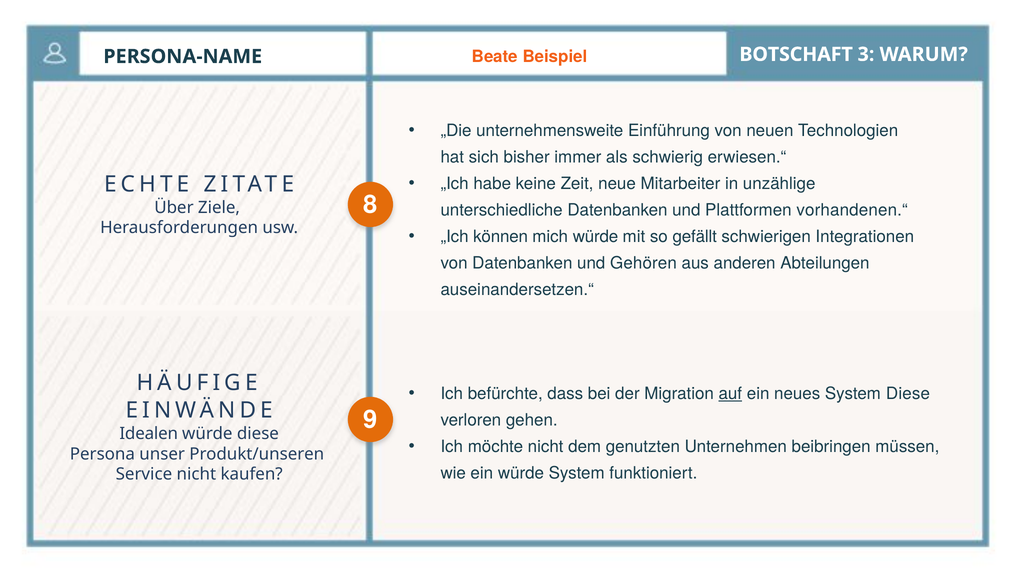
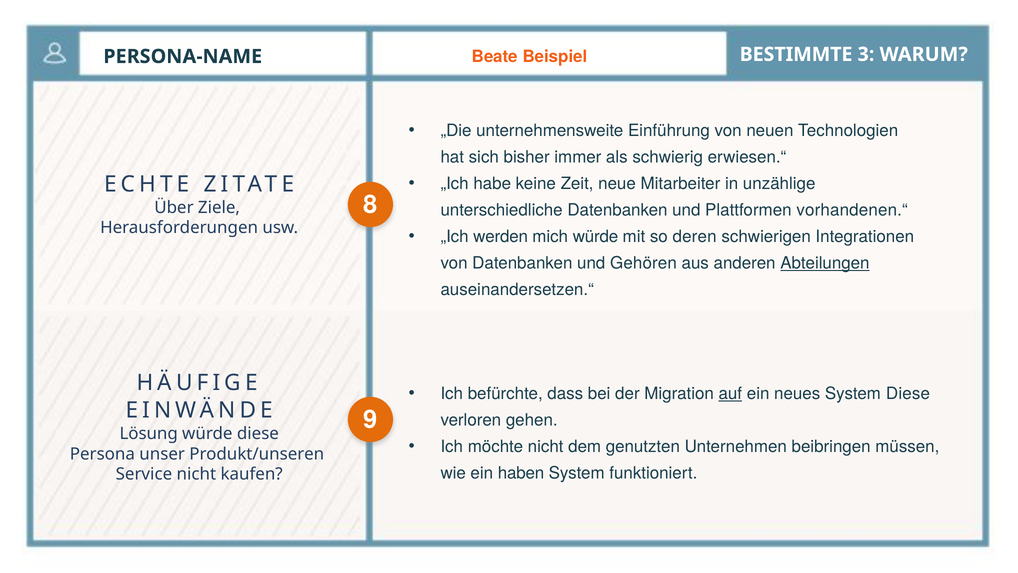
BOTSCHAFT: BOTSCHAFT -> BESTIMMTE
können: können -> werden
gefällt: gefällt -> deren
Abteilungen underline: none -> present
Idealen: Idealen -> Lösung
ein würde: würde -> haben
